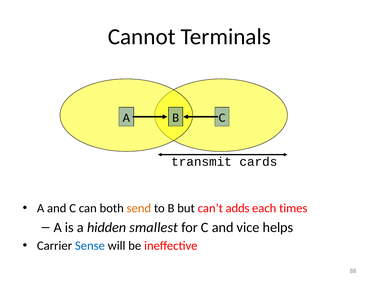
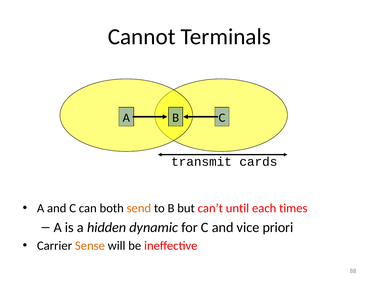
adds: adds -> until
smallest: smallest -> dynamic
helps: helps -> priori
Sense colour: blue -> orange
